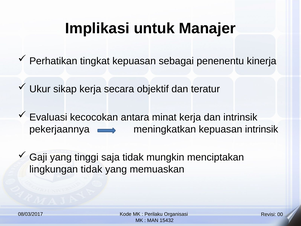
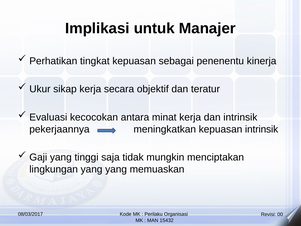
lingkungan tidak: tidak -> yang
